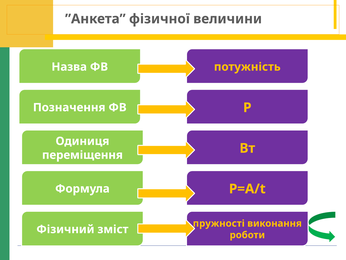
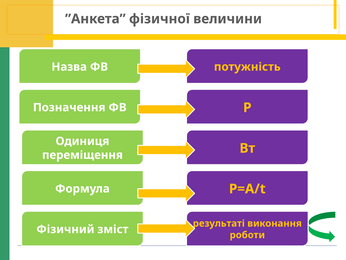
пружності: пружності -> результаті
